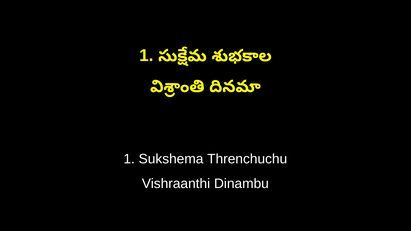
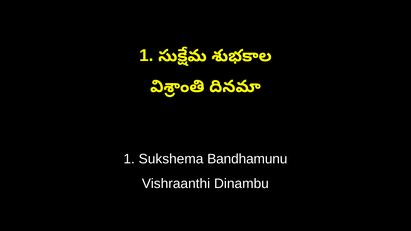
Threnchuchu: Threnchuchu -> Bandhamunu
